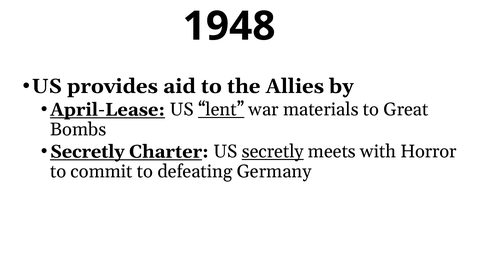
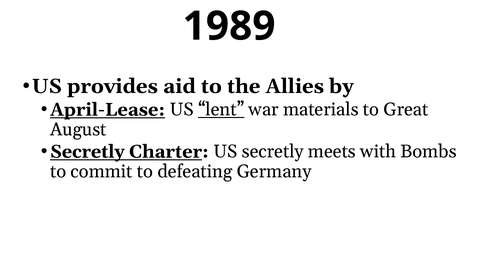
1948: 1948 -> 1989
Bombs: Bombs -> August
secretly at (273, 152) underline: present -> none
Horror: Horror -> Bombs
